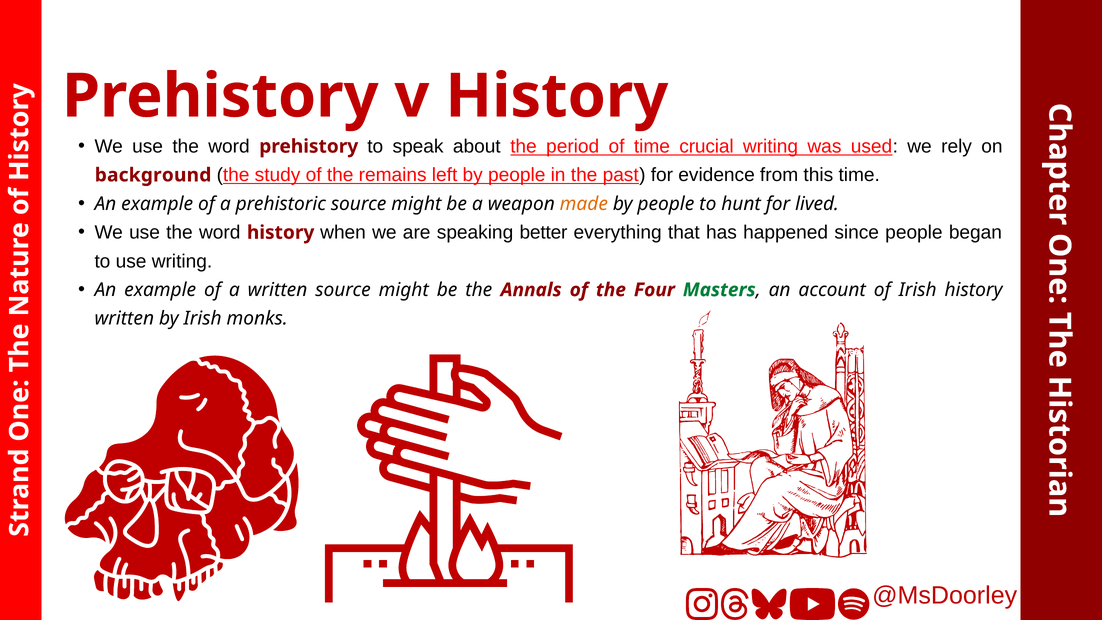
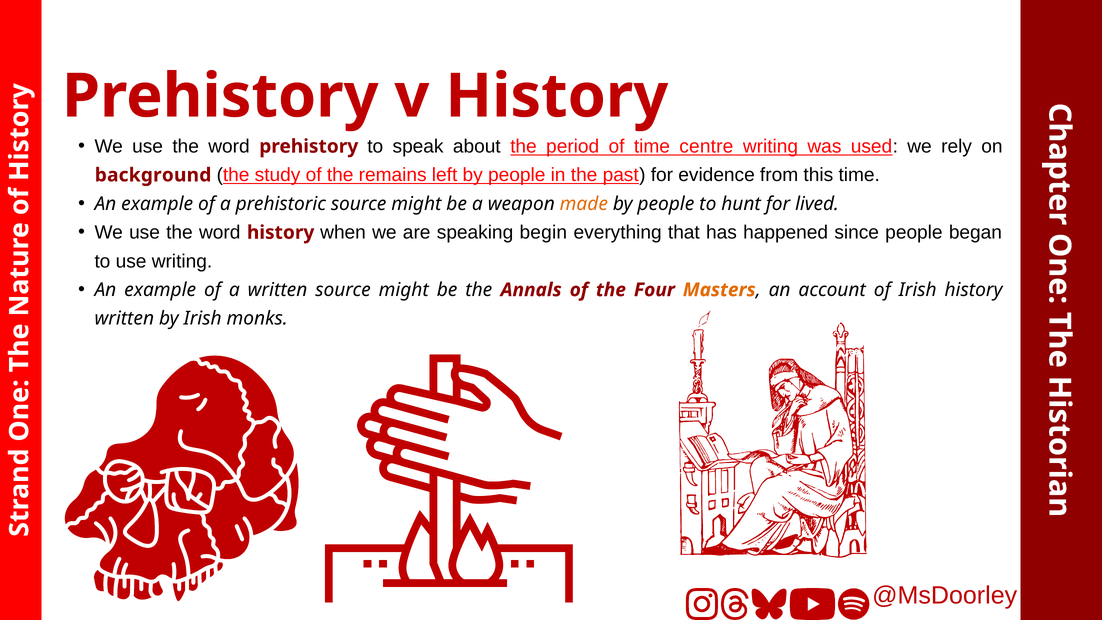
crucial: crucial -> centre
better: better -> begin
Masters colour: green -> orange
